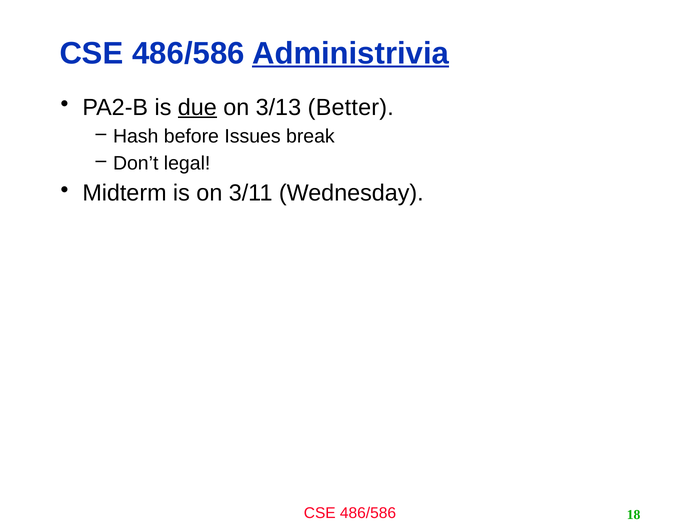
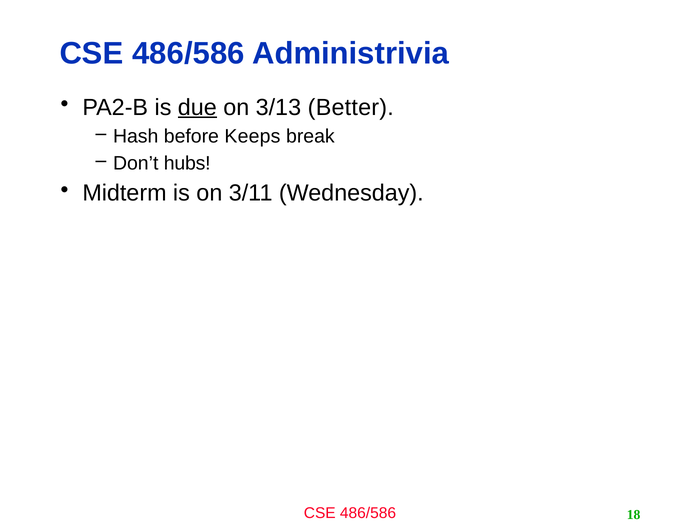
Administrivia underline: present -> none
Issues: Issues -> Keeps
legal: legal -> hubs
